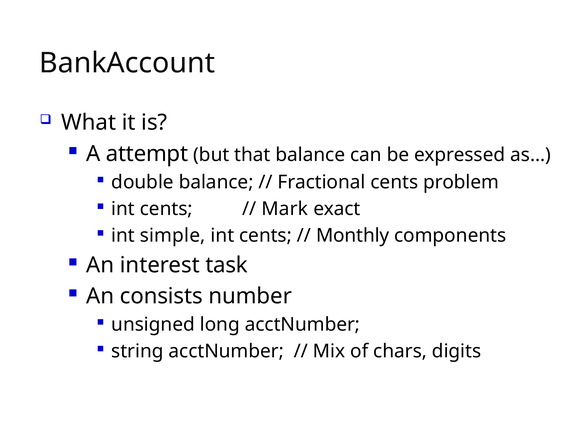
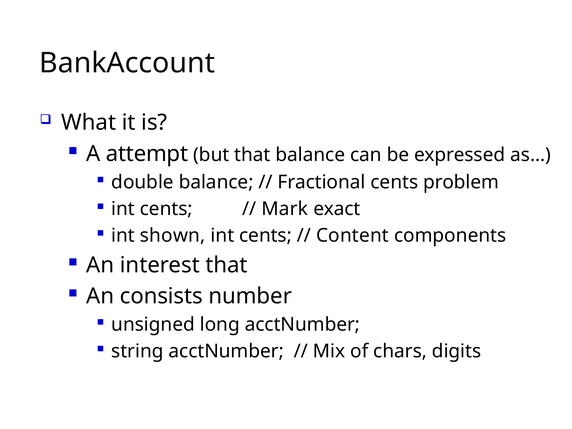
simple: simple -> shown
Monthly: Monthly -> Content
interest task: task -> that
